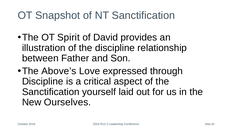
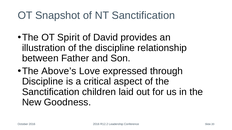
yourself: yourself -> children
Ourselves: Ourselves -> Goodness
